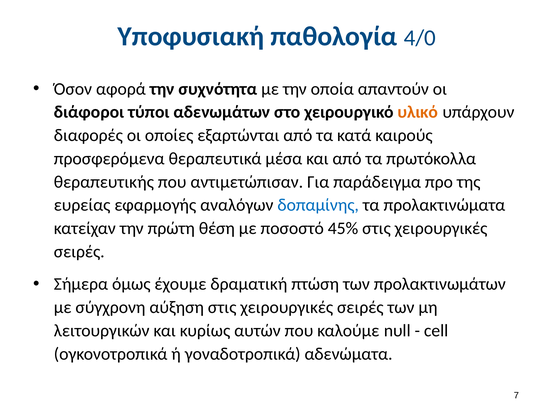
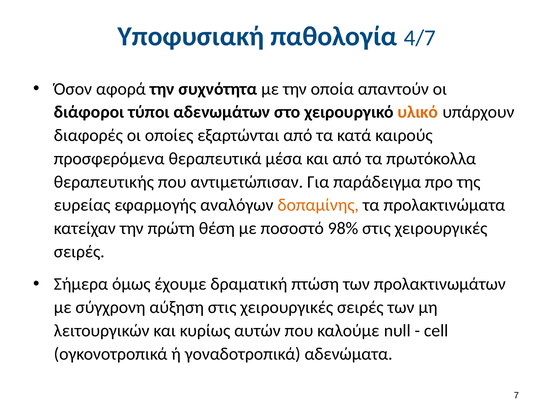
4/0: 4/0 -> 4/7
δοπαμίνης colour: blue -> orange
45%: 45% -> 98%
